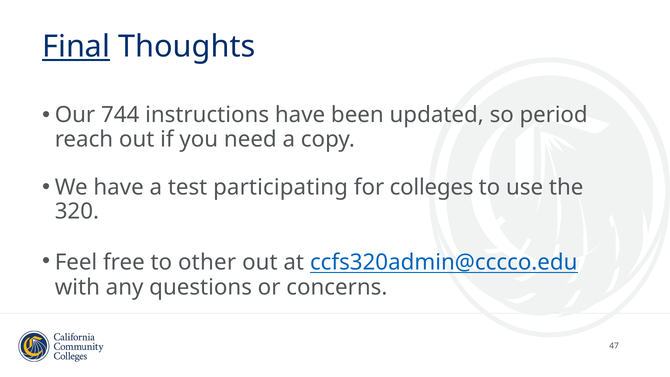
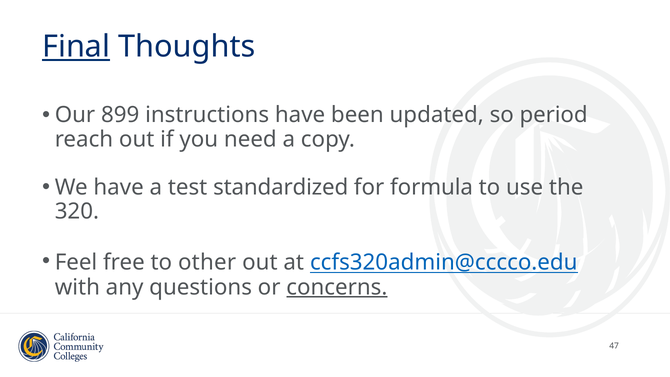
744: 744 -> 899
participating: participating -> standardized
colleges: colleges -> formula
concerns underline: none -> present
